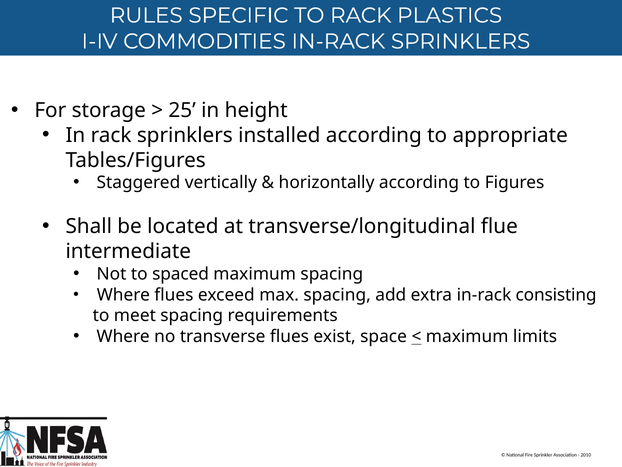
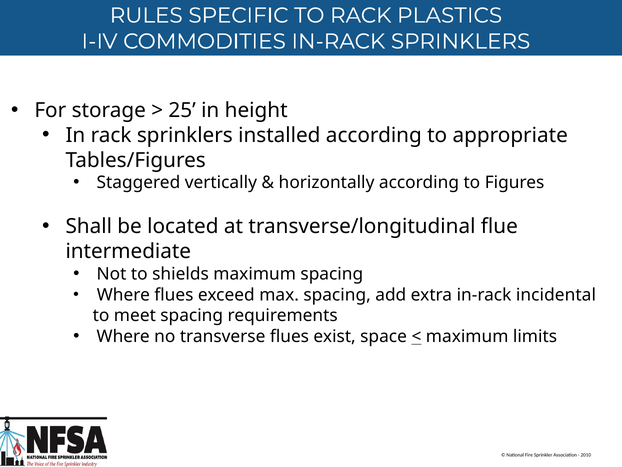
spaced: spaced -> shields
consisting: consisting -> incidental
